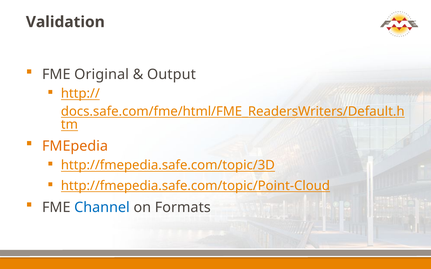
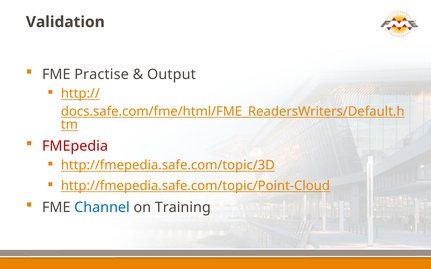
Original: Original -> Practise
FMEpedia colour: orange -> red
Formats: Formats -> Training
